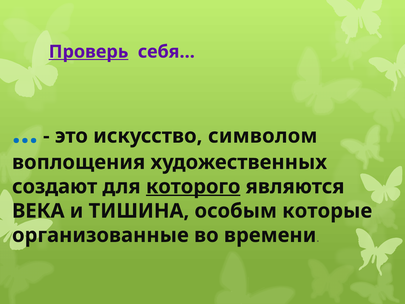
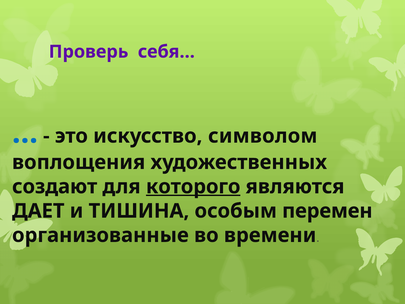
Проверь underline: present -> none
ВЕКА: ВЕКА -> ДАЕТ
которые: которые -> перемен
